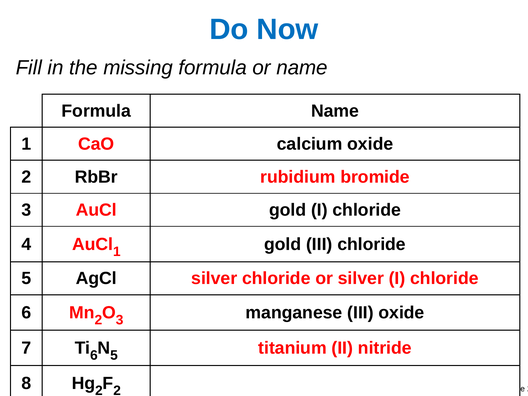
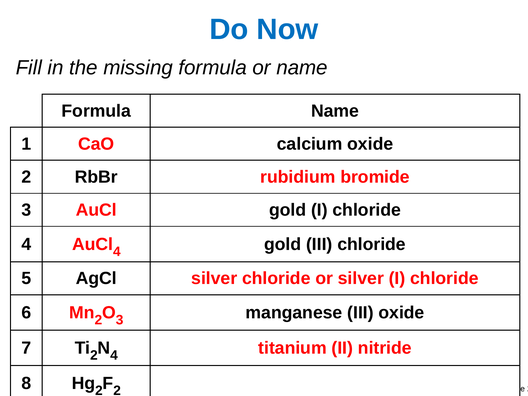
AuCl 1: 1 -> 4
6 at (94, 355): 6 -> 2
5 at (114, 355): 5 -> 4
